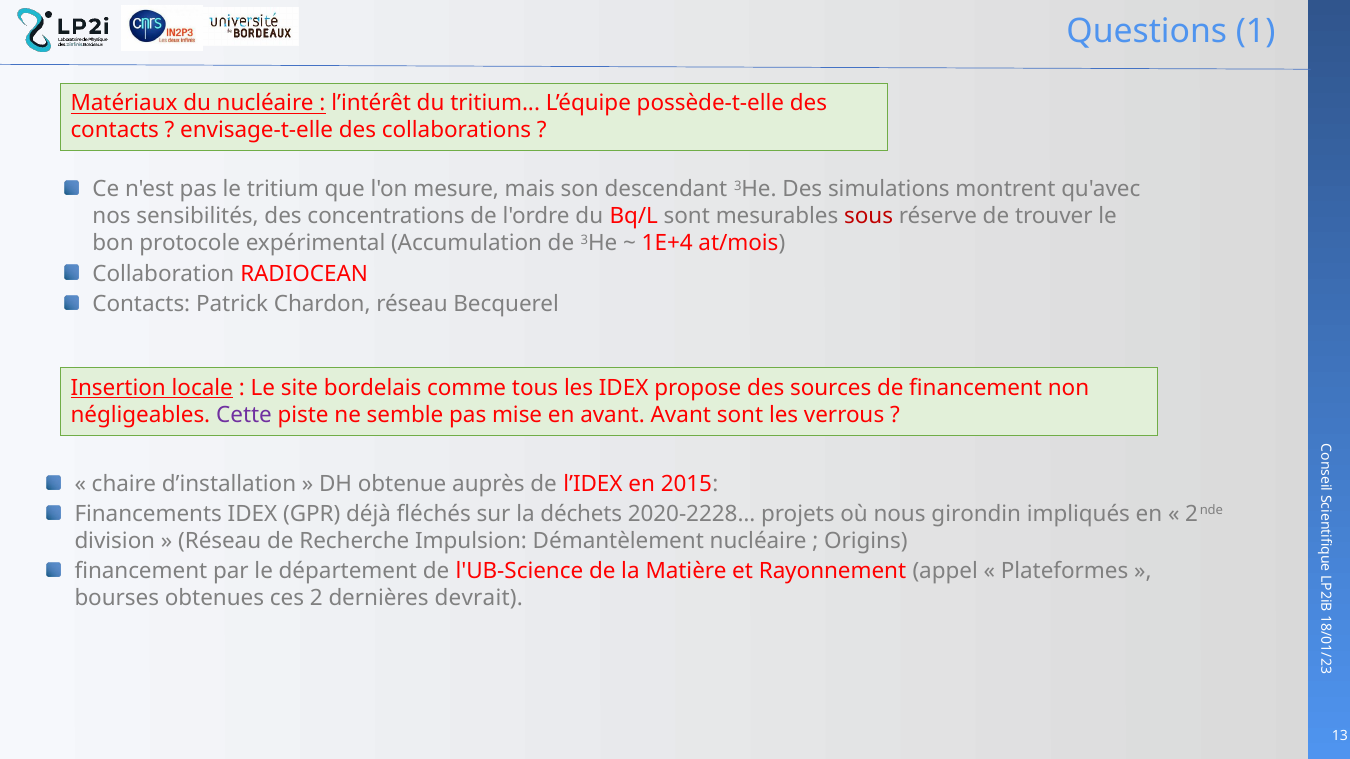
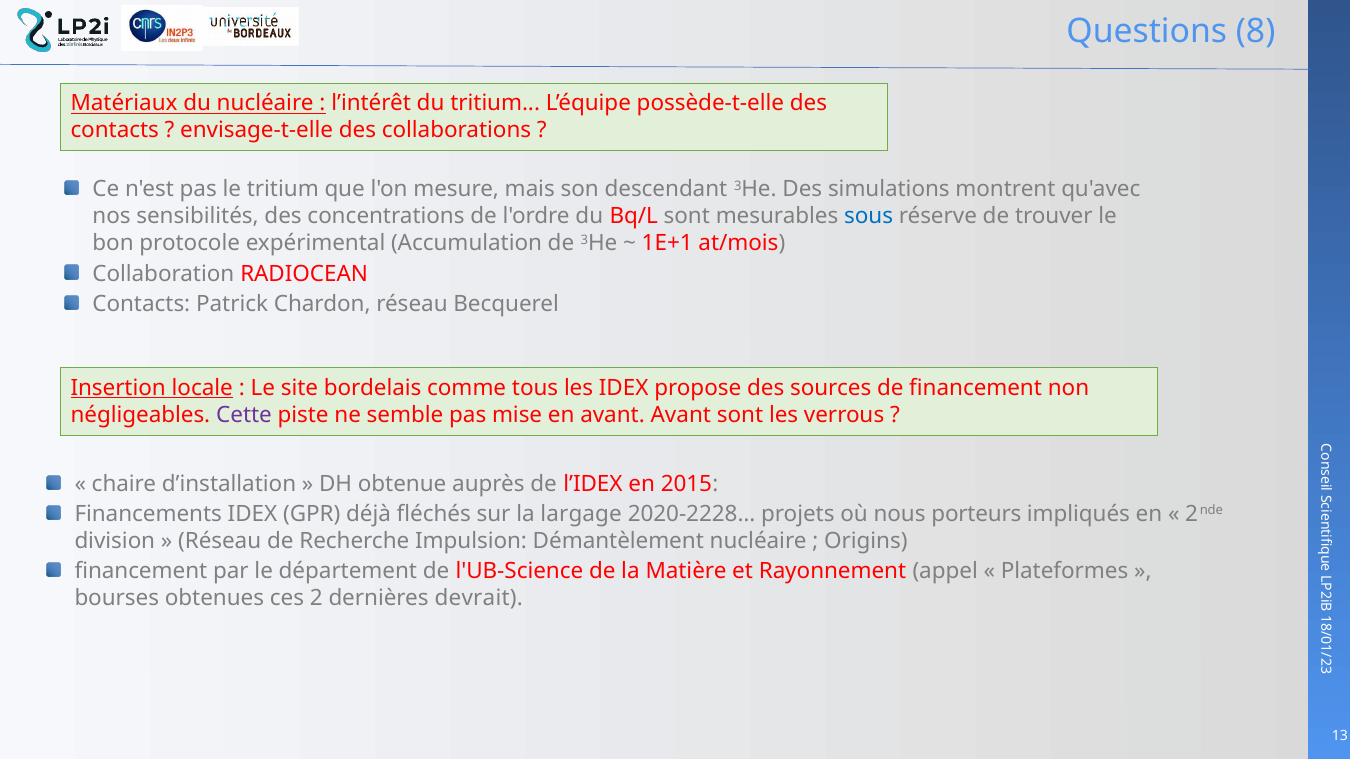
Questions 1: 1 -> 8
sous colour: red -> blue
1E+4: 1E+4 -> 1E+1
déchets: déchets -> largage
girondin: girondin -> porteurs
